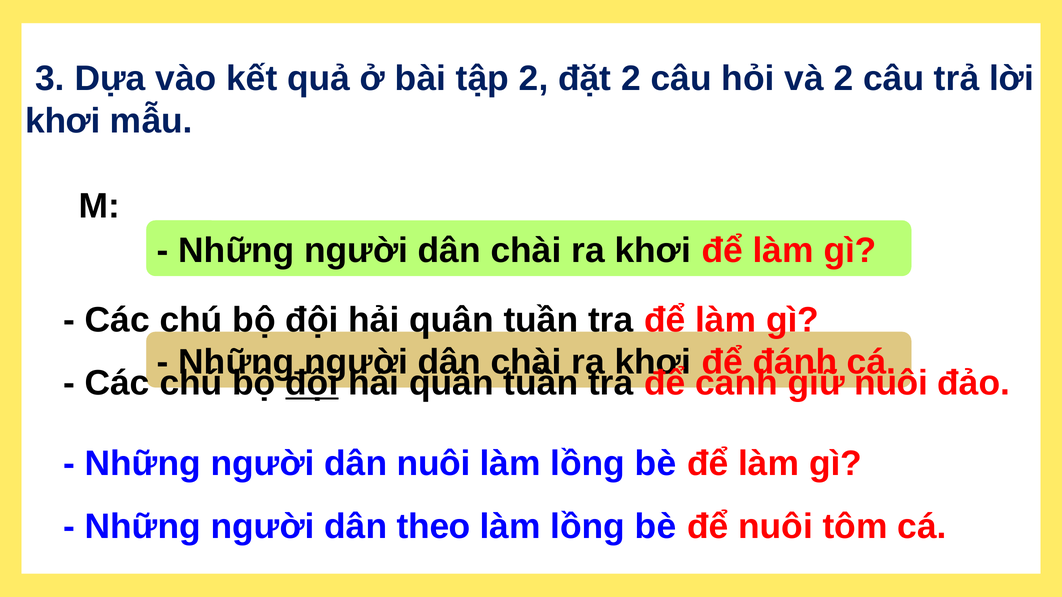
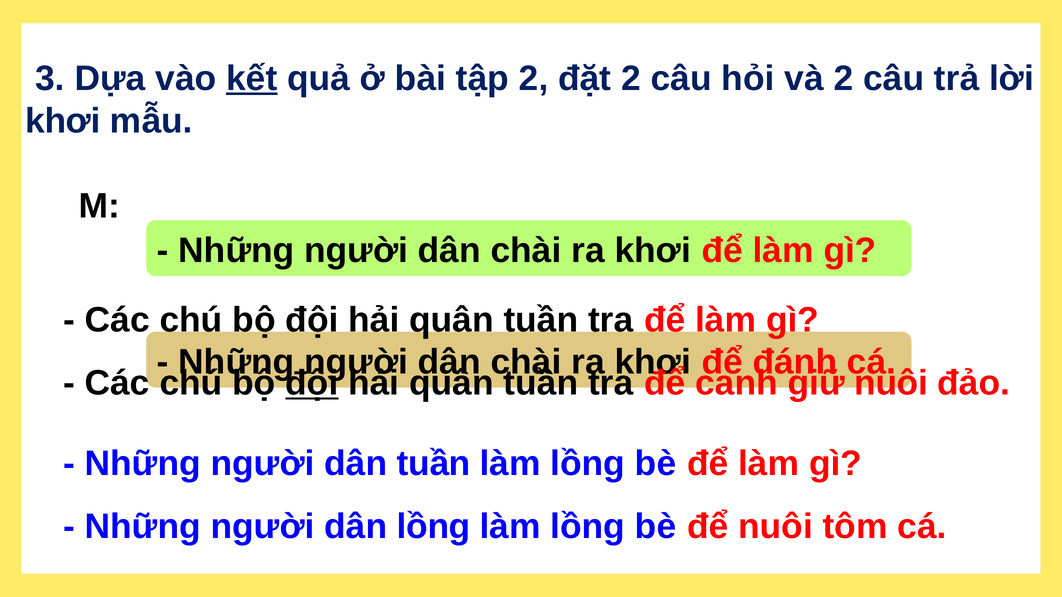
kết underline: none -> present
dân nuôi: nuôi -> tuần
dân theo: theo -> lồng
